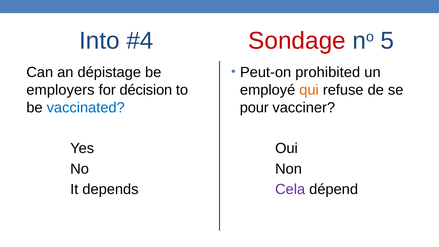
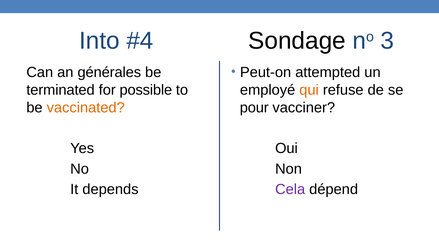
Sondage colour: red -> black
5: 5 -> 3
dépistage: dépistage -> générales
prohibited: prohibited -> attempted
employers: employers -> terminated
décision: décision -> possible
vaccinated colour: blue -> orange
